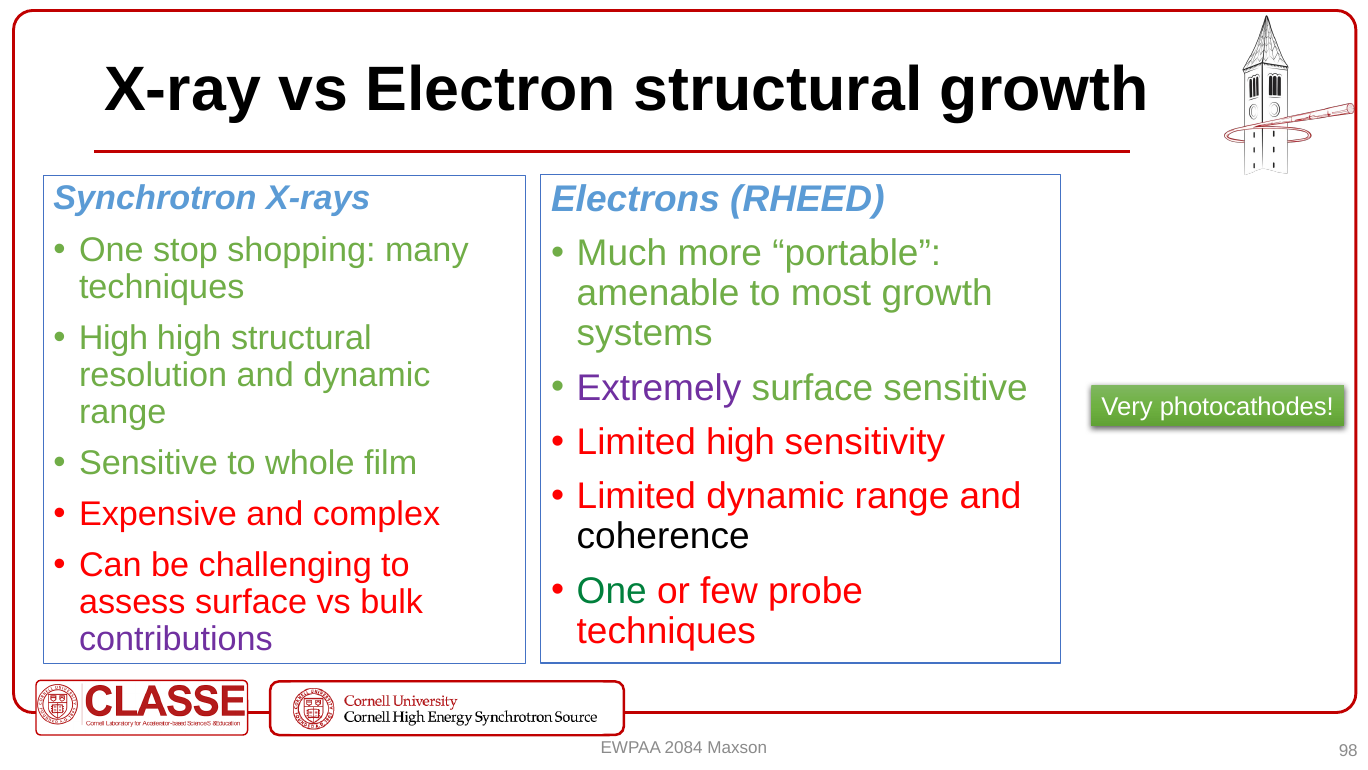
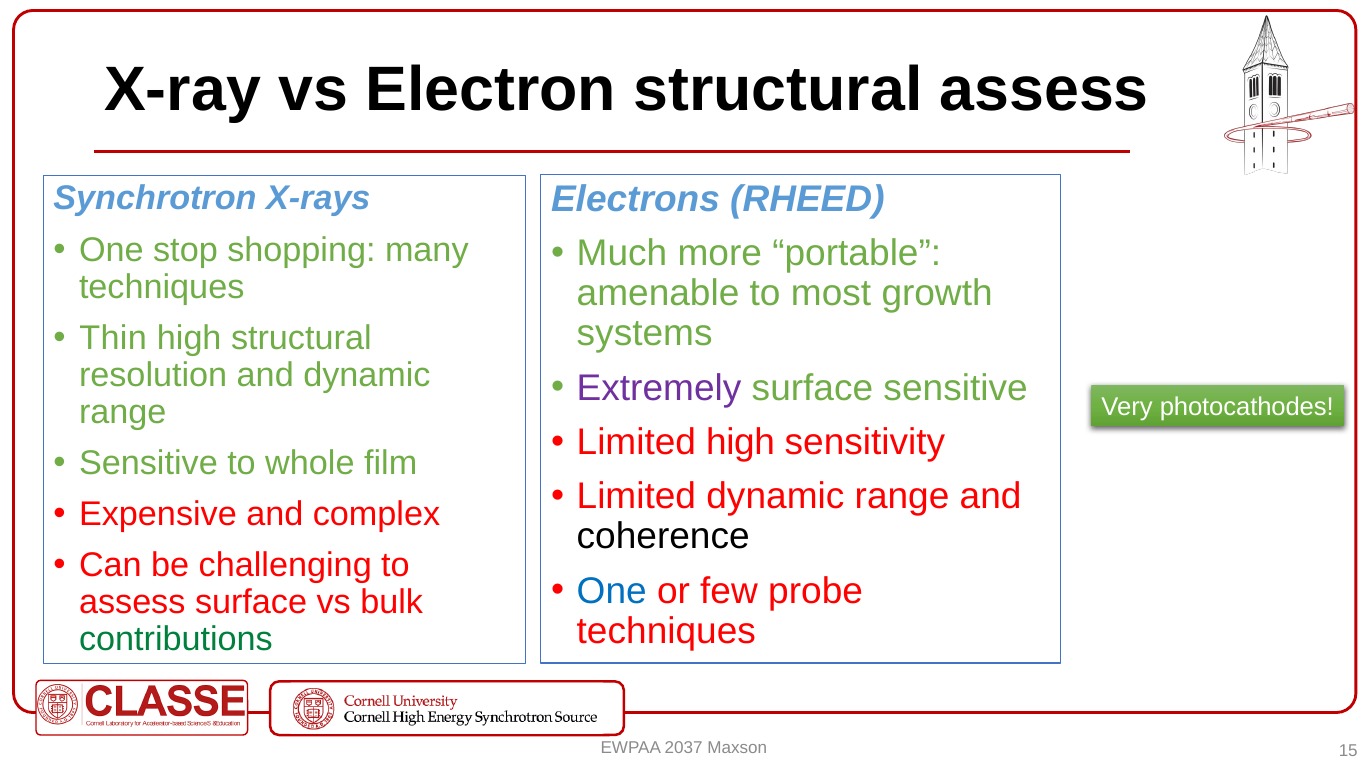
structural growth: growth -> assess
High at (113, 338): High -> Thin
One at (612, 590) colour: green -> blue
contributions colour: purple -> green
2084: 2084 -> 2037
98: 98 -> 15
